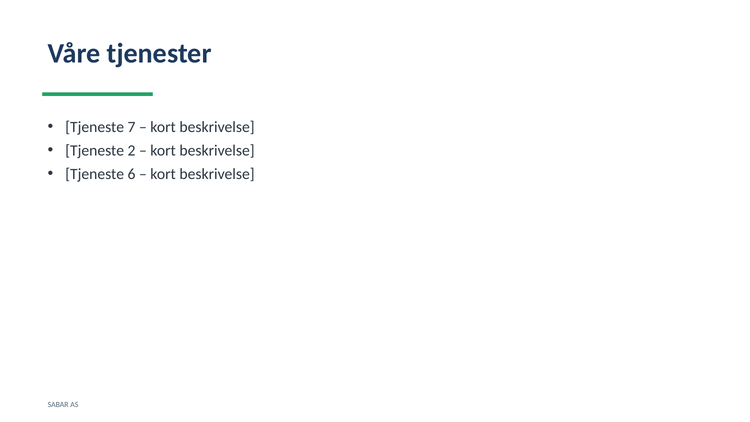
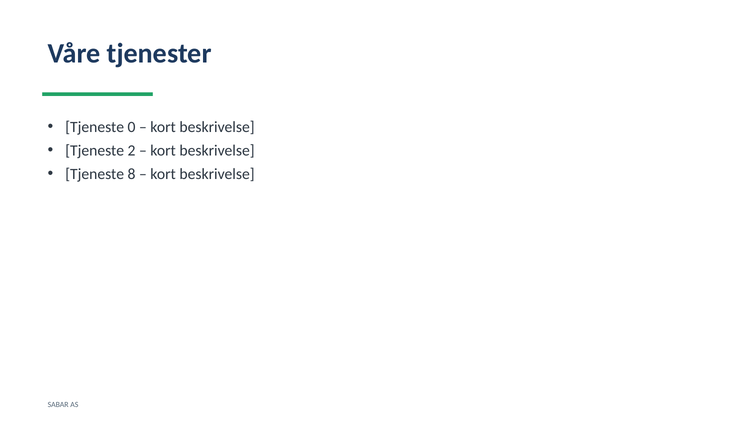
7: 7 -> 0
6: 6 -> 8
